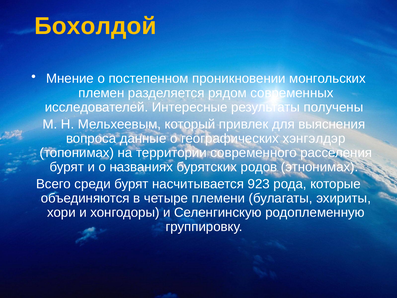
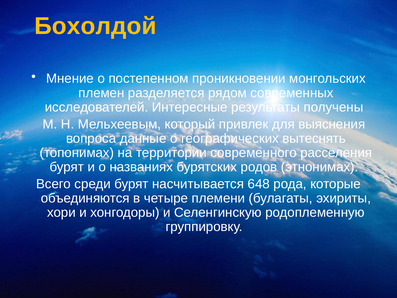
хэнгэлдэр: хэнгэлдэр -> вытеснять
923: 923 -> 648
